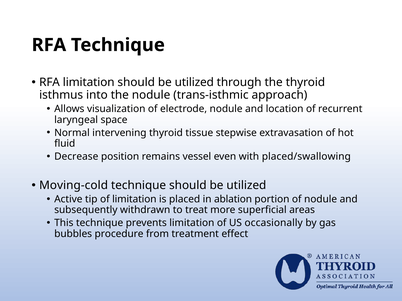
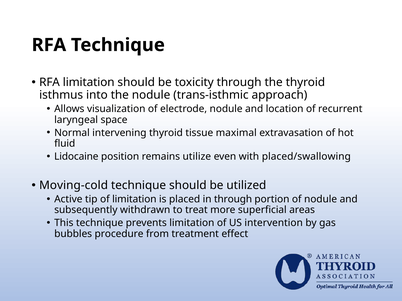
utilized at (194, 83): utilized -> toxicity
stepwise: stepwise -> maximal
Decrease: Decrease -> Lidocaine
vessel: vessel -> utilize
in ablation: ablation -> through
occasionally: occasionally -> intervention
